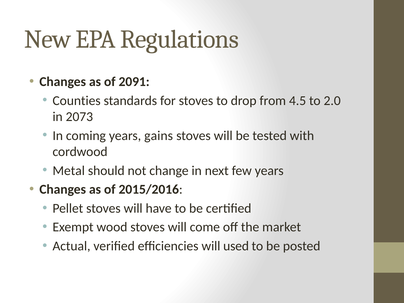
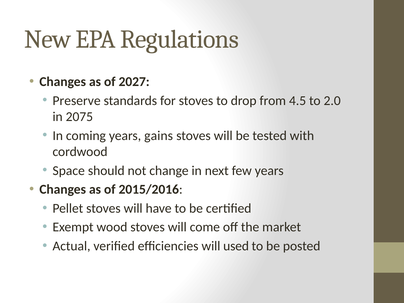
2091: 2091 -> 2027
Counties: Counties -> Preserve
2073: 2073 -> 2075
Metal: Metal -> Space
